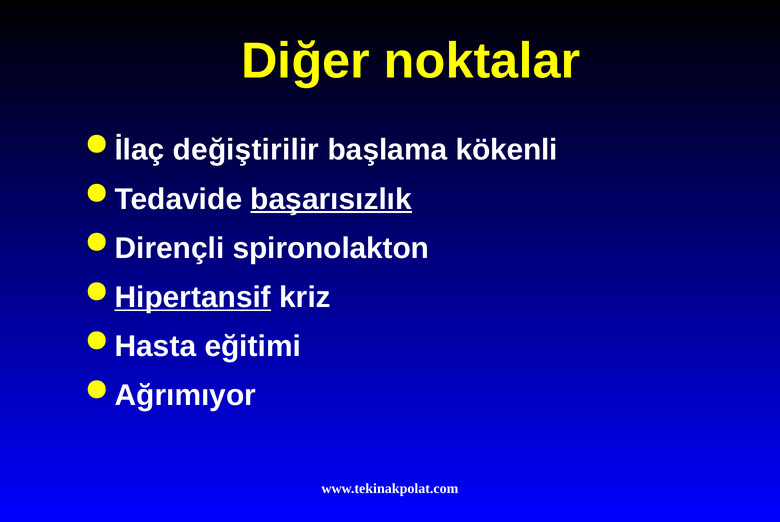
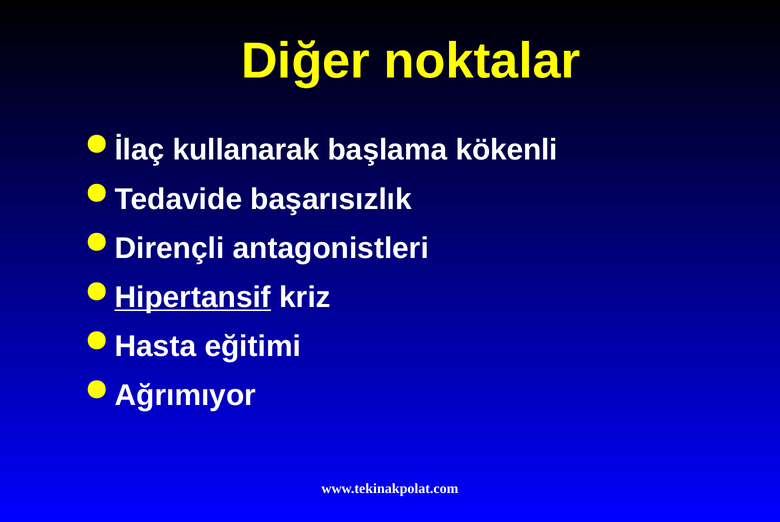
değiştirilir: değiştirilir -> kullanarak
başarısızlık underline: present -> none
spironolakton: spironolakton -> antagonistleri
